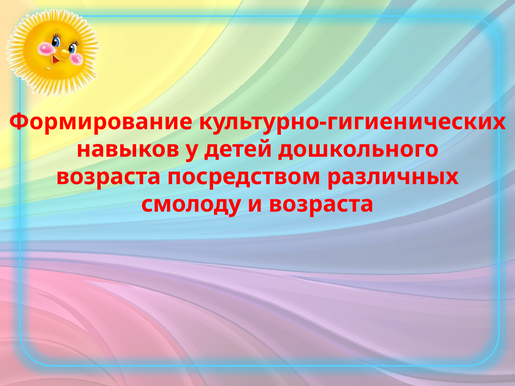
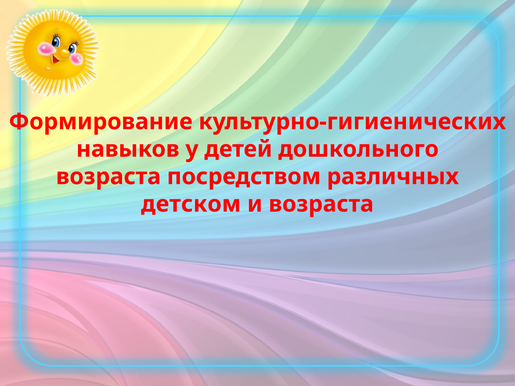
смолоду: смолоду -> детском
